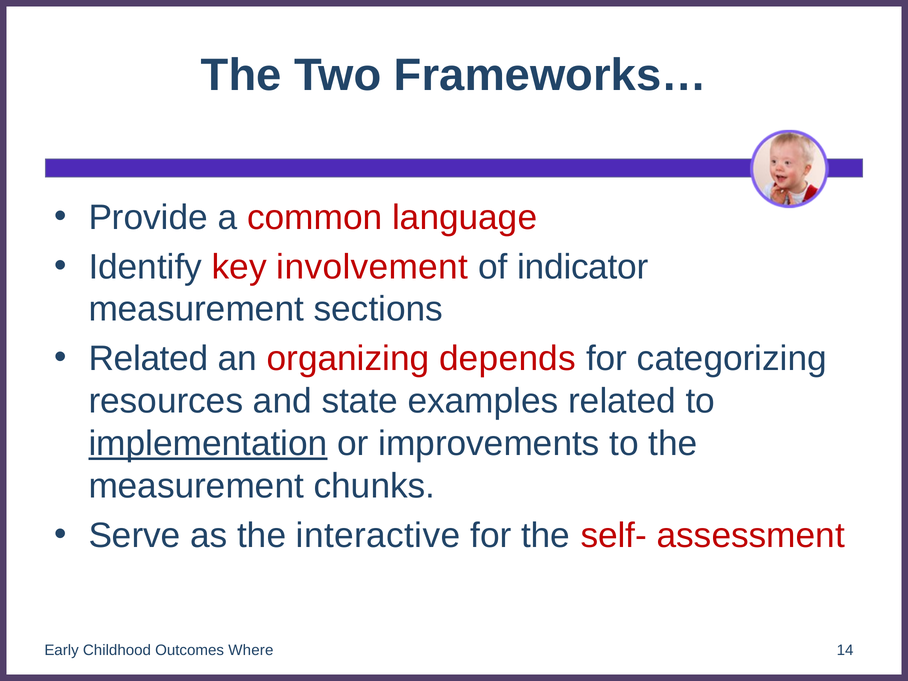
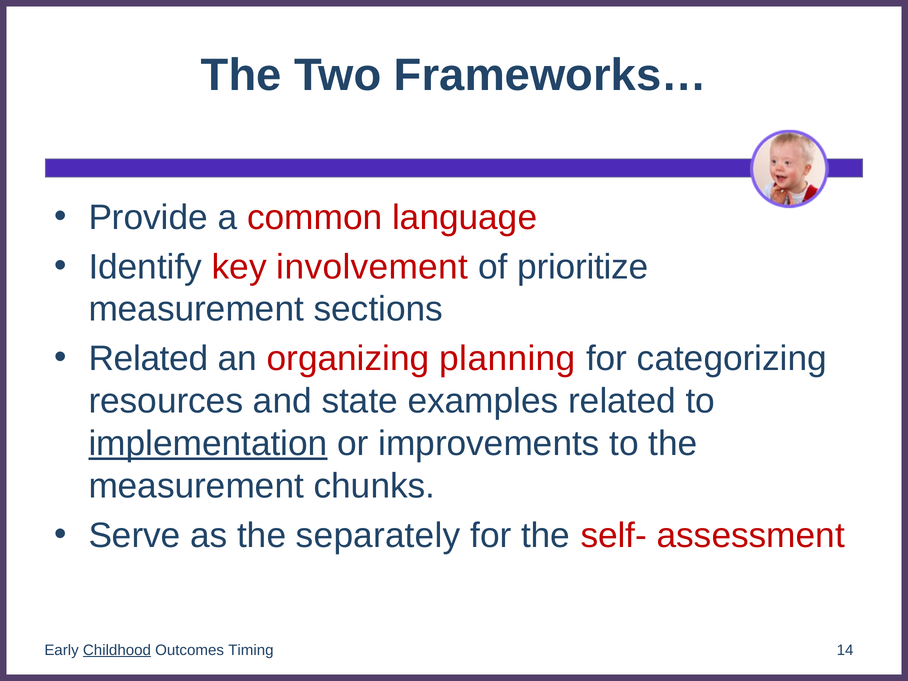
indicator: indicator -> prioritize
depends: depends -> planning
interactive: interactive -> separately
Childhood underline: none -> present
Where: Where -> Timing
